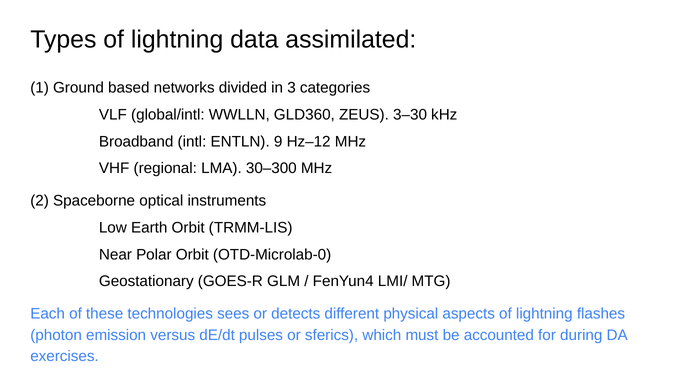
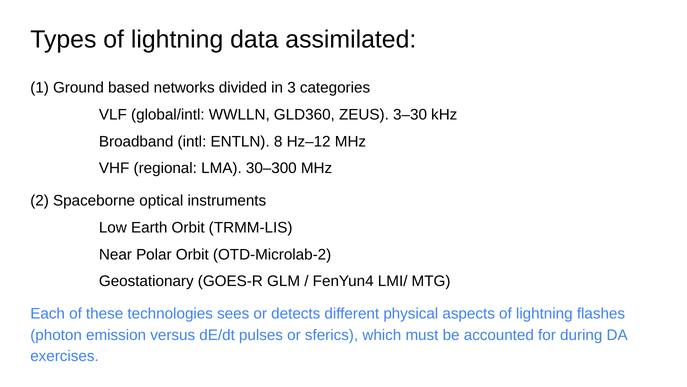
9: 9 -> 8
OTD-Microlab-0: OTD-Microlab-0 -> OTD-Microlab-2
